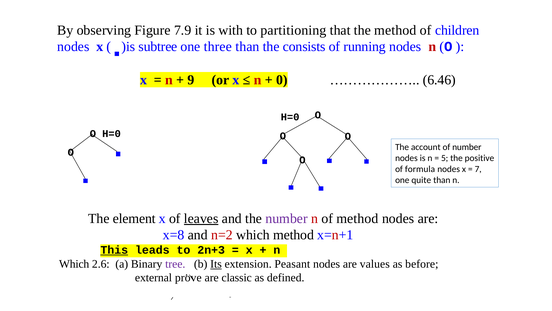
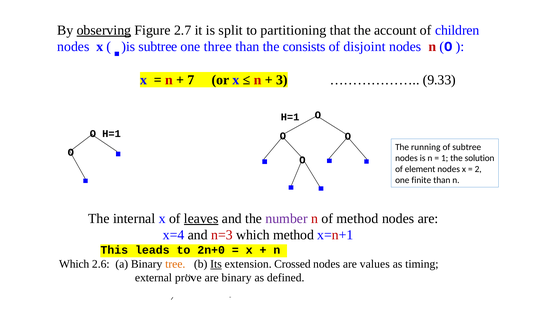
observing underline: none -> present
7.9: 7.9 -> 2.7
with: with -> split
the method: method -> account
running: running -> disjoint
9: 9 -> 7
0: 0 -> 3
6.46: 6.46 -> 9.33
H=0 at (290, 117): H=0 -> H=1
H=0 at (111, 134): H=0 -> H=1
account: account -> running
of number: number -> subtree
5: 5 -> 1
positive: positive -> solution
formula: formula -> element
7: 7 -> 2
quite: quite -> finite
element: element -> internal
x=8: x=8 -> x=4
n=2: n=2 -> n=3
This underline: present -> none
2n+3: 2n+3 -> 2n+0
tree colour: purple -> orange
Peasant: Peasant -> Crossed
before: before -> timing
are classic: classic -> binary
